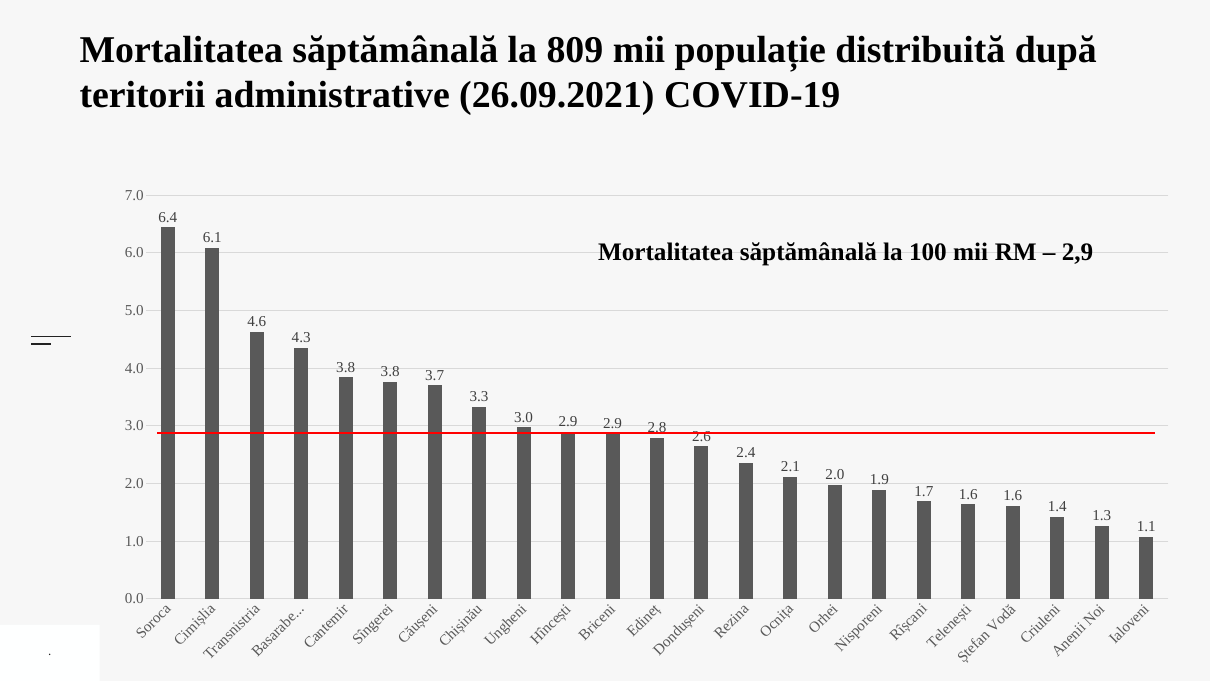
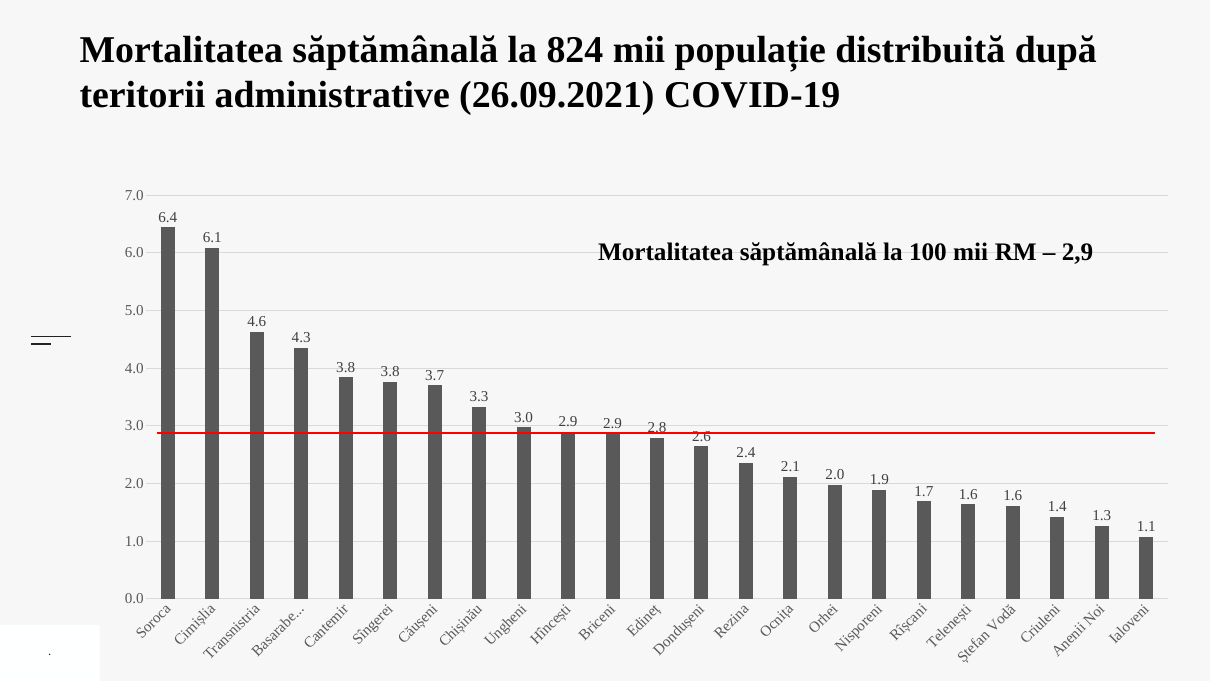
809: 809 -> 824
